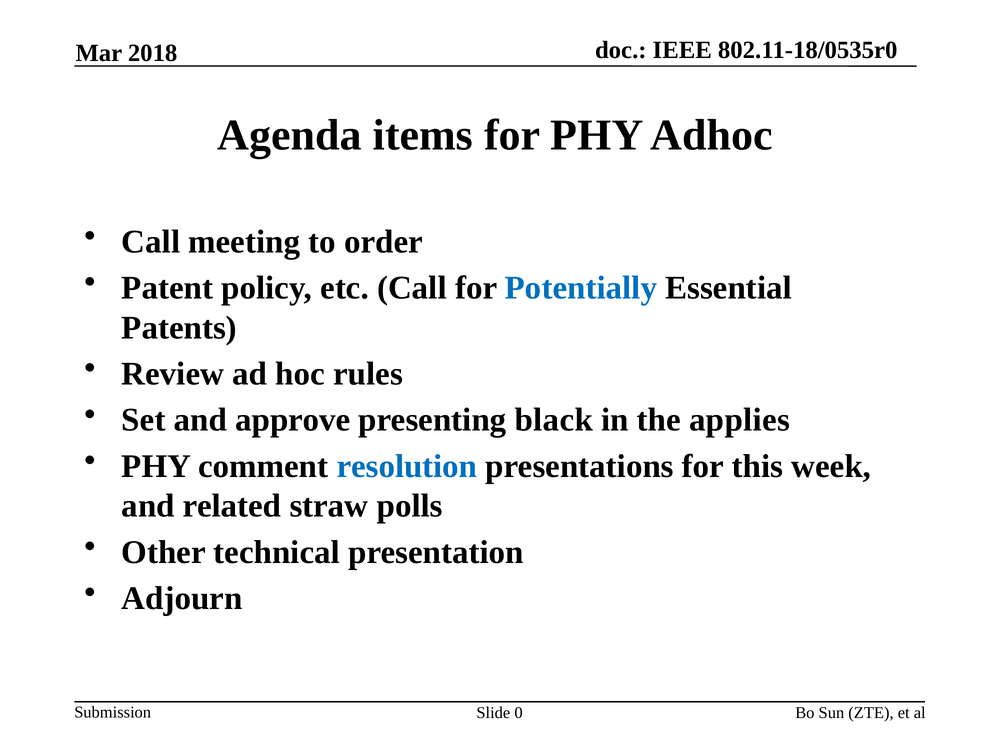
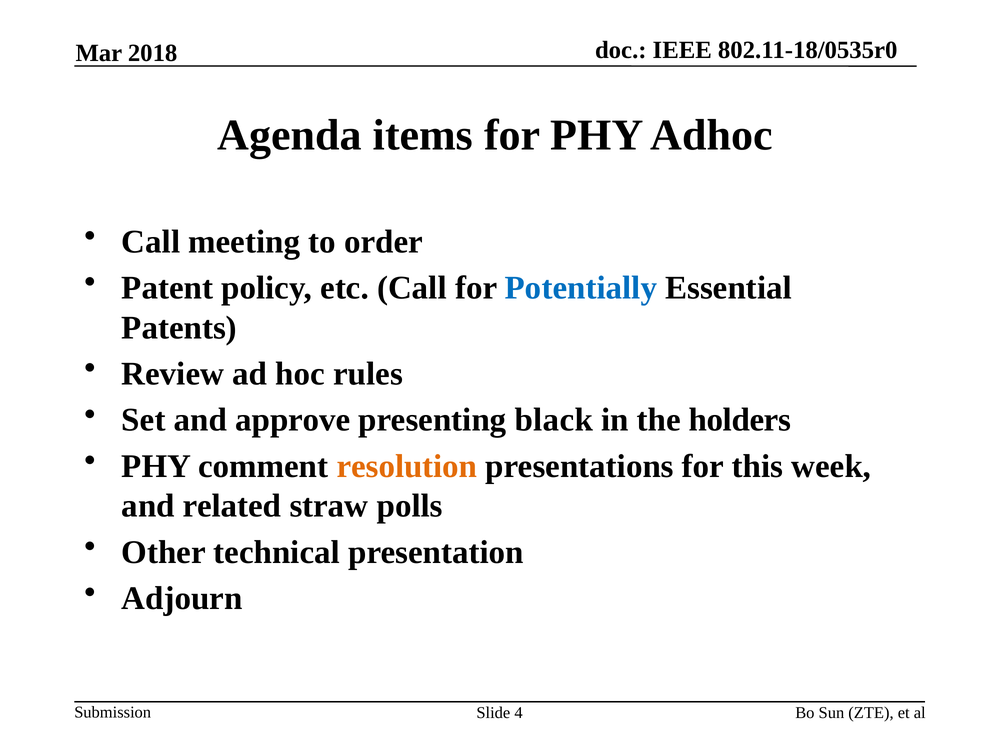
applies: applies -> holders
resolution colour: blue -> orange
0: 0 -> 4
